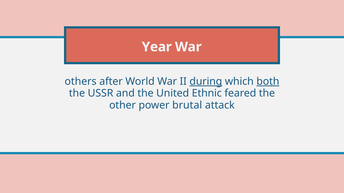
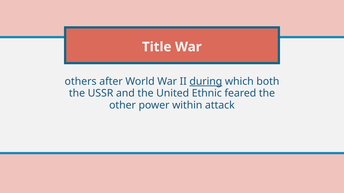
Year: Year -> Title
both underline: present -> none
brutal: brutal -> within
